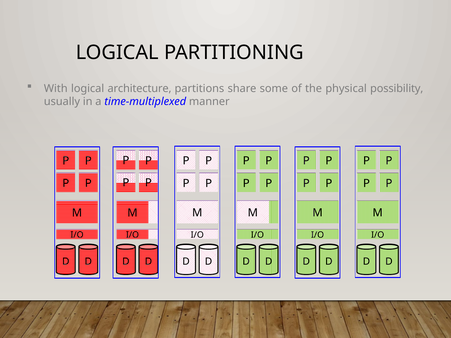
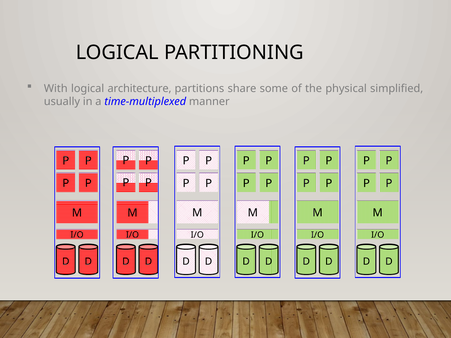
possibility: possibility -> simplified
